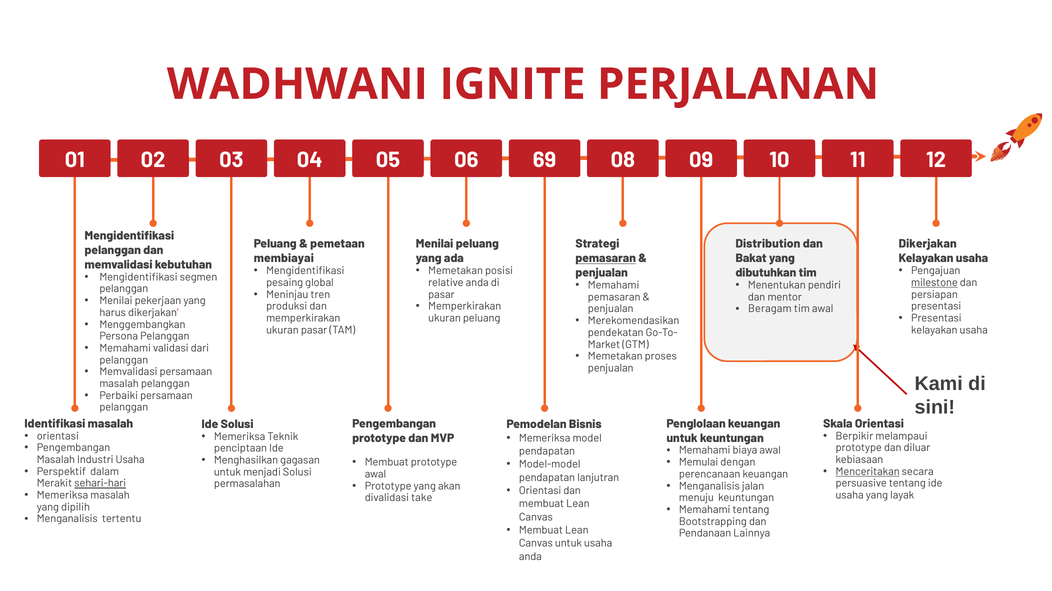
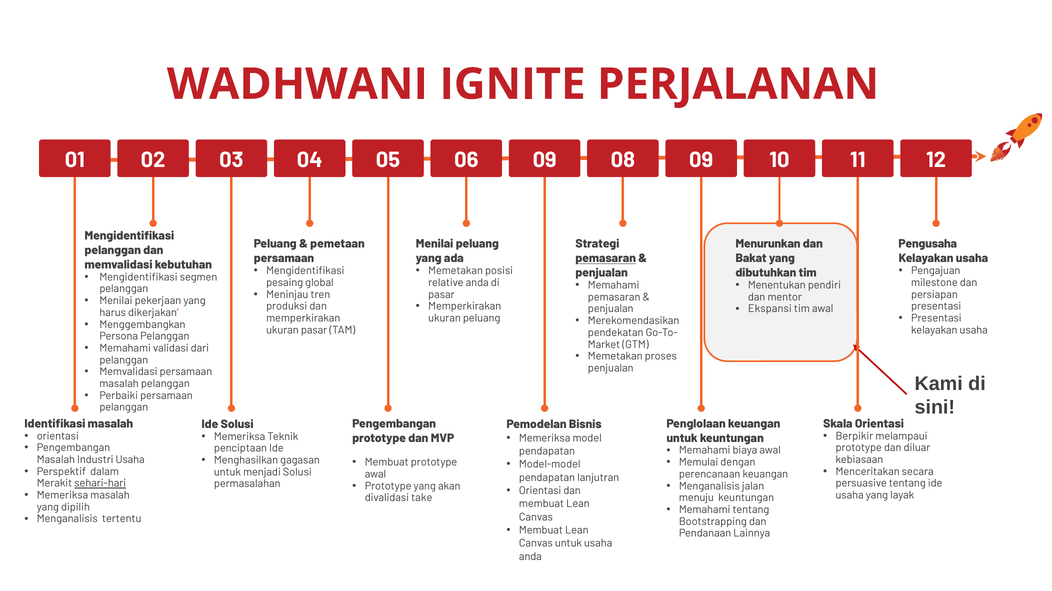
06 69: 69 -> 09
Distribution: Distribution -> Menurunkan
Dikerjakan at (928, 244): Dikerjakan -> Pengusaha
membiayai at (284, 259): membiayai -> persamaan
milestone underline: present -> none
Beragam: Beragam -> Ekspansi
Menceritakan underline: present -> none
